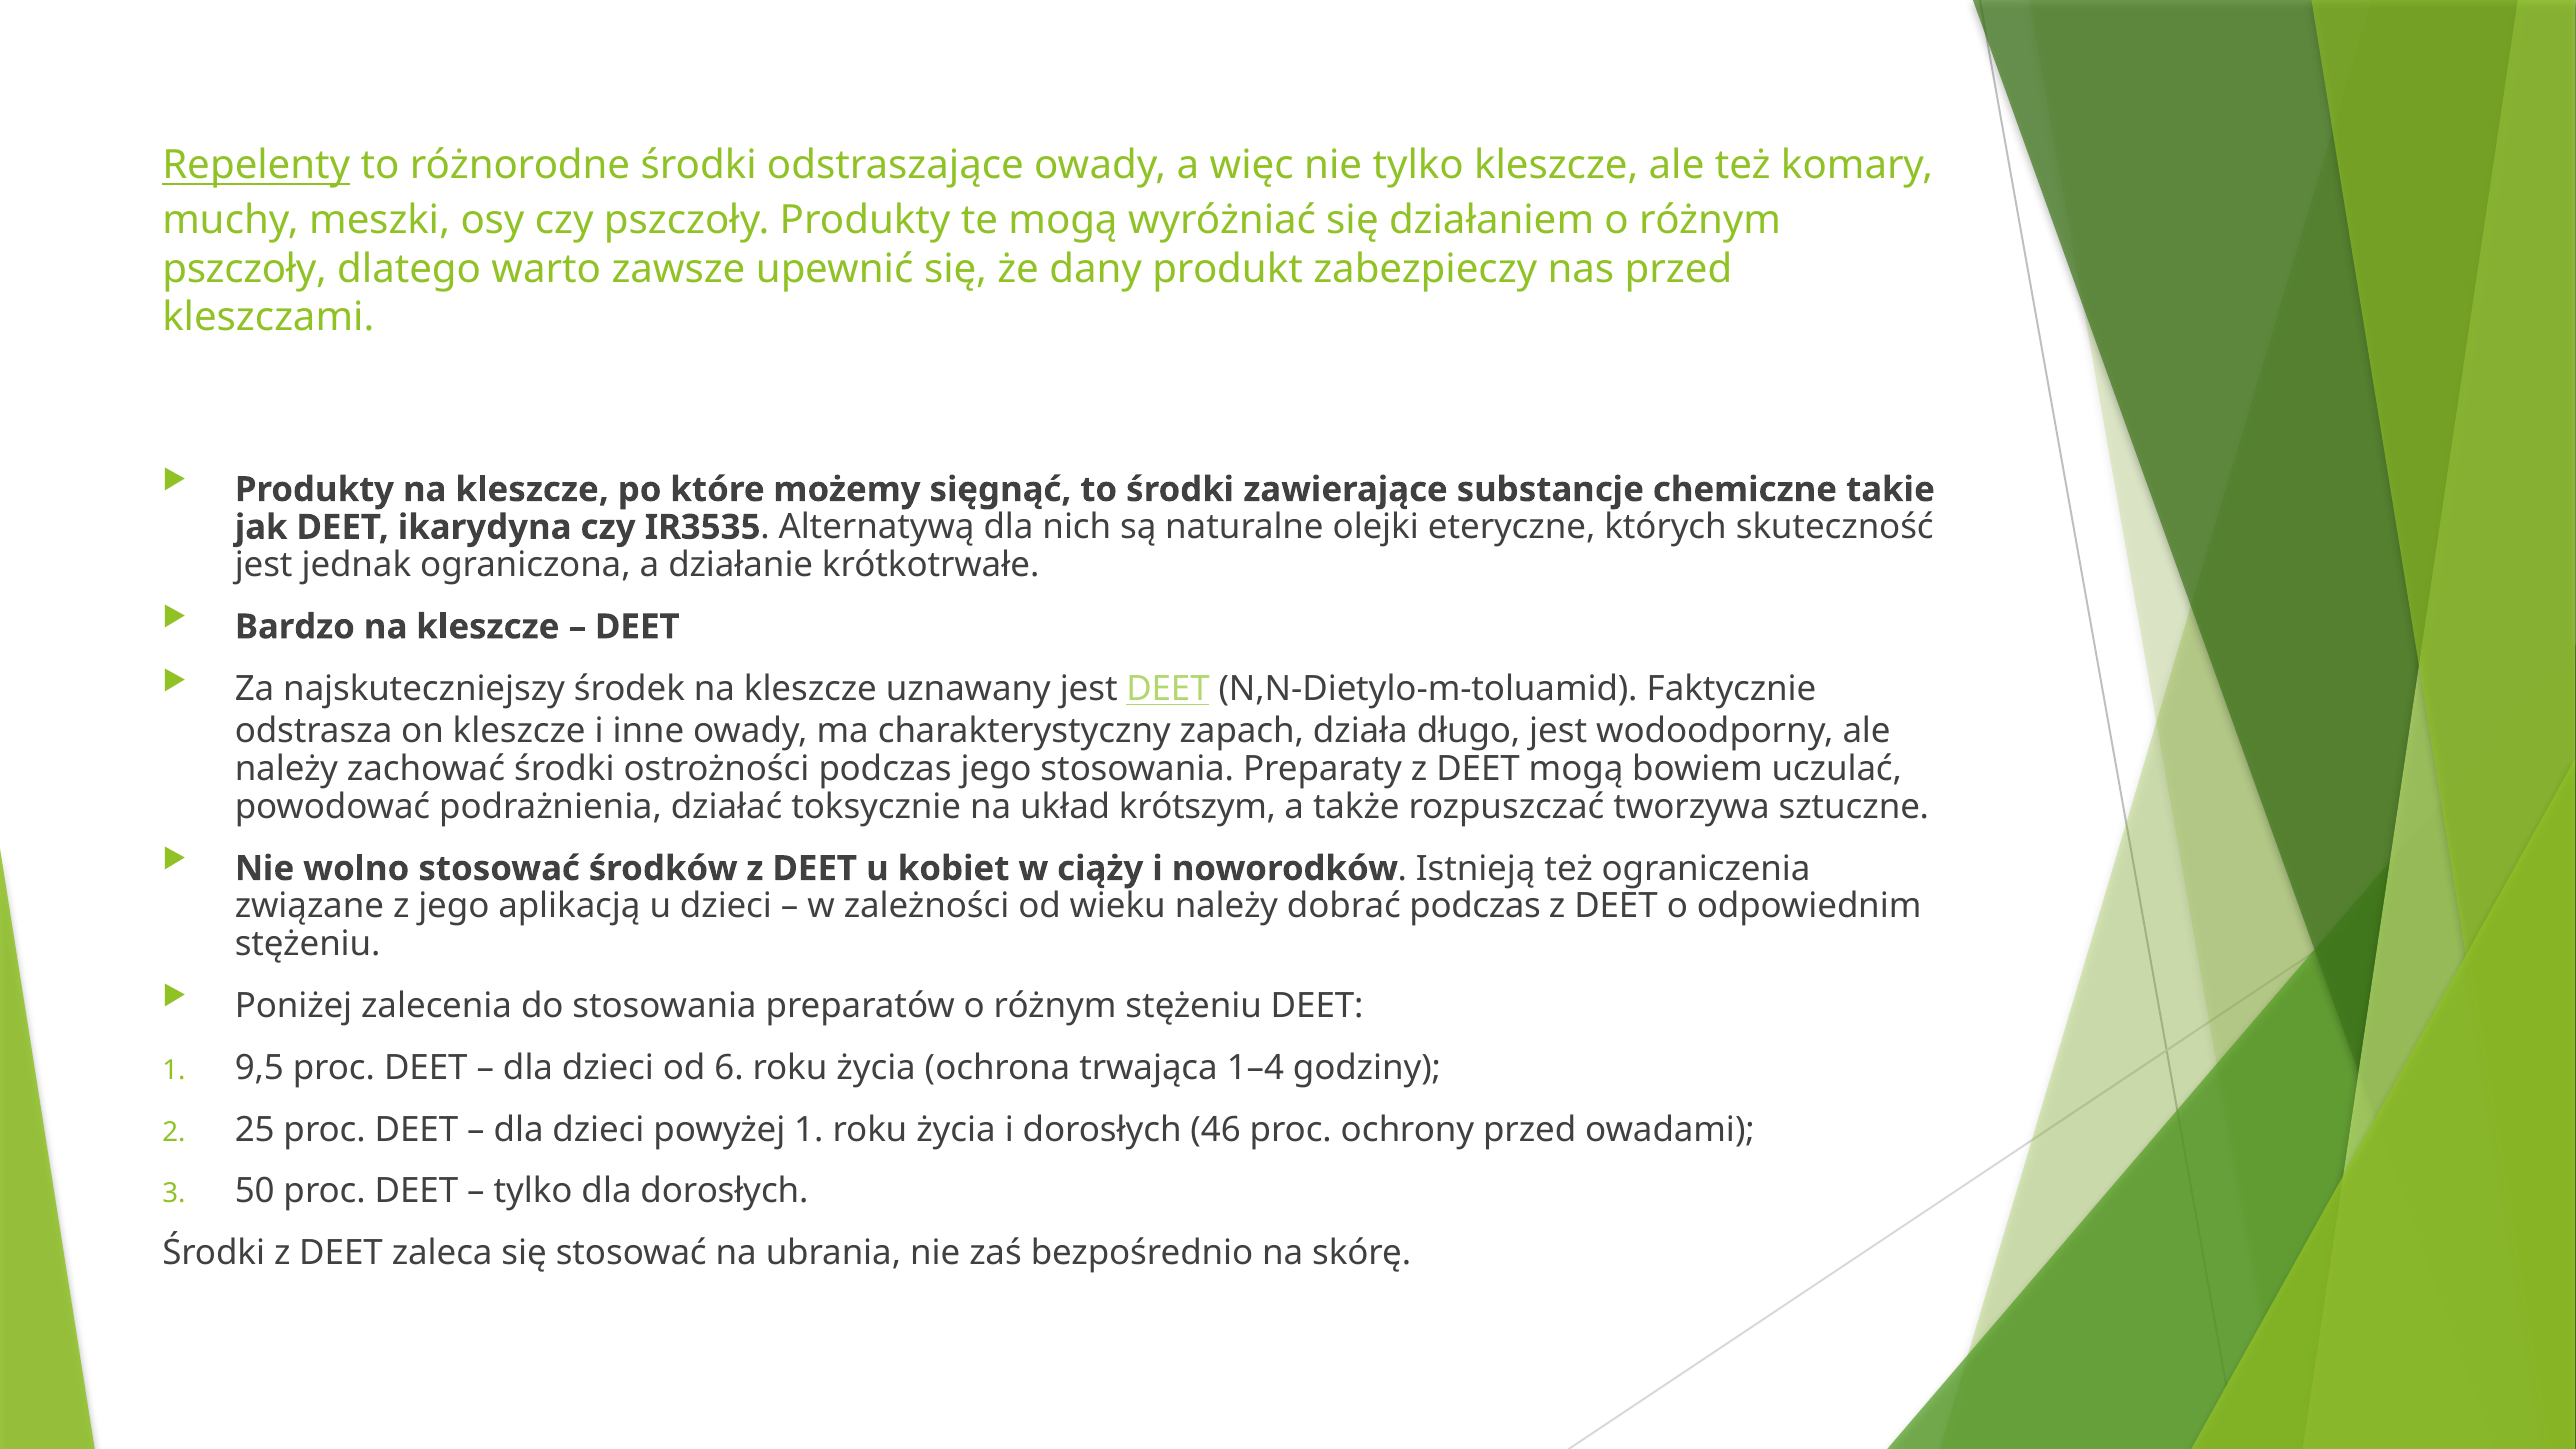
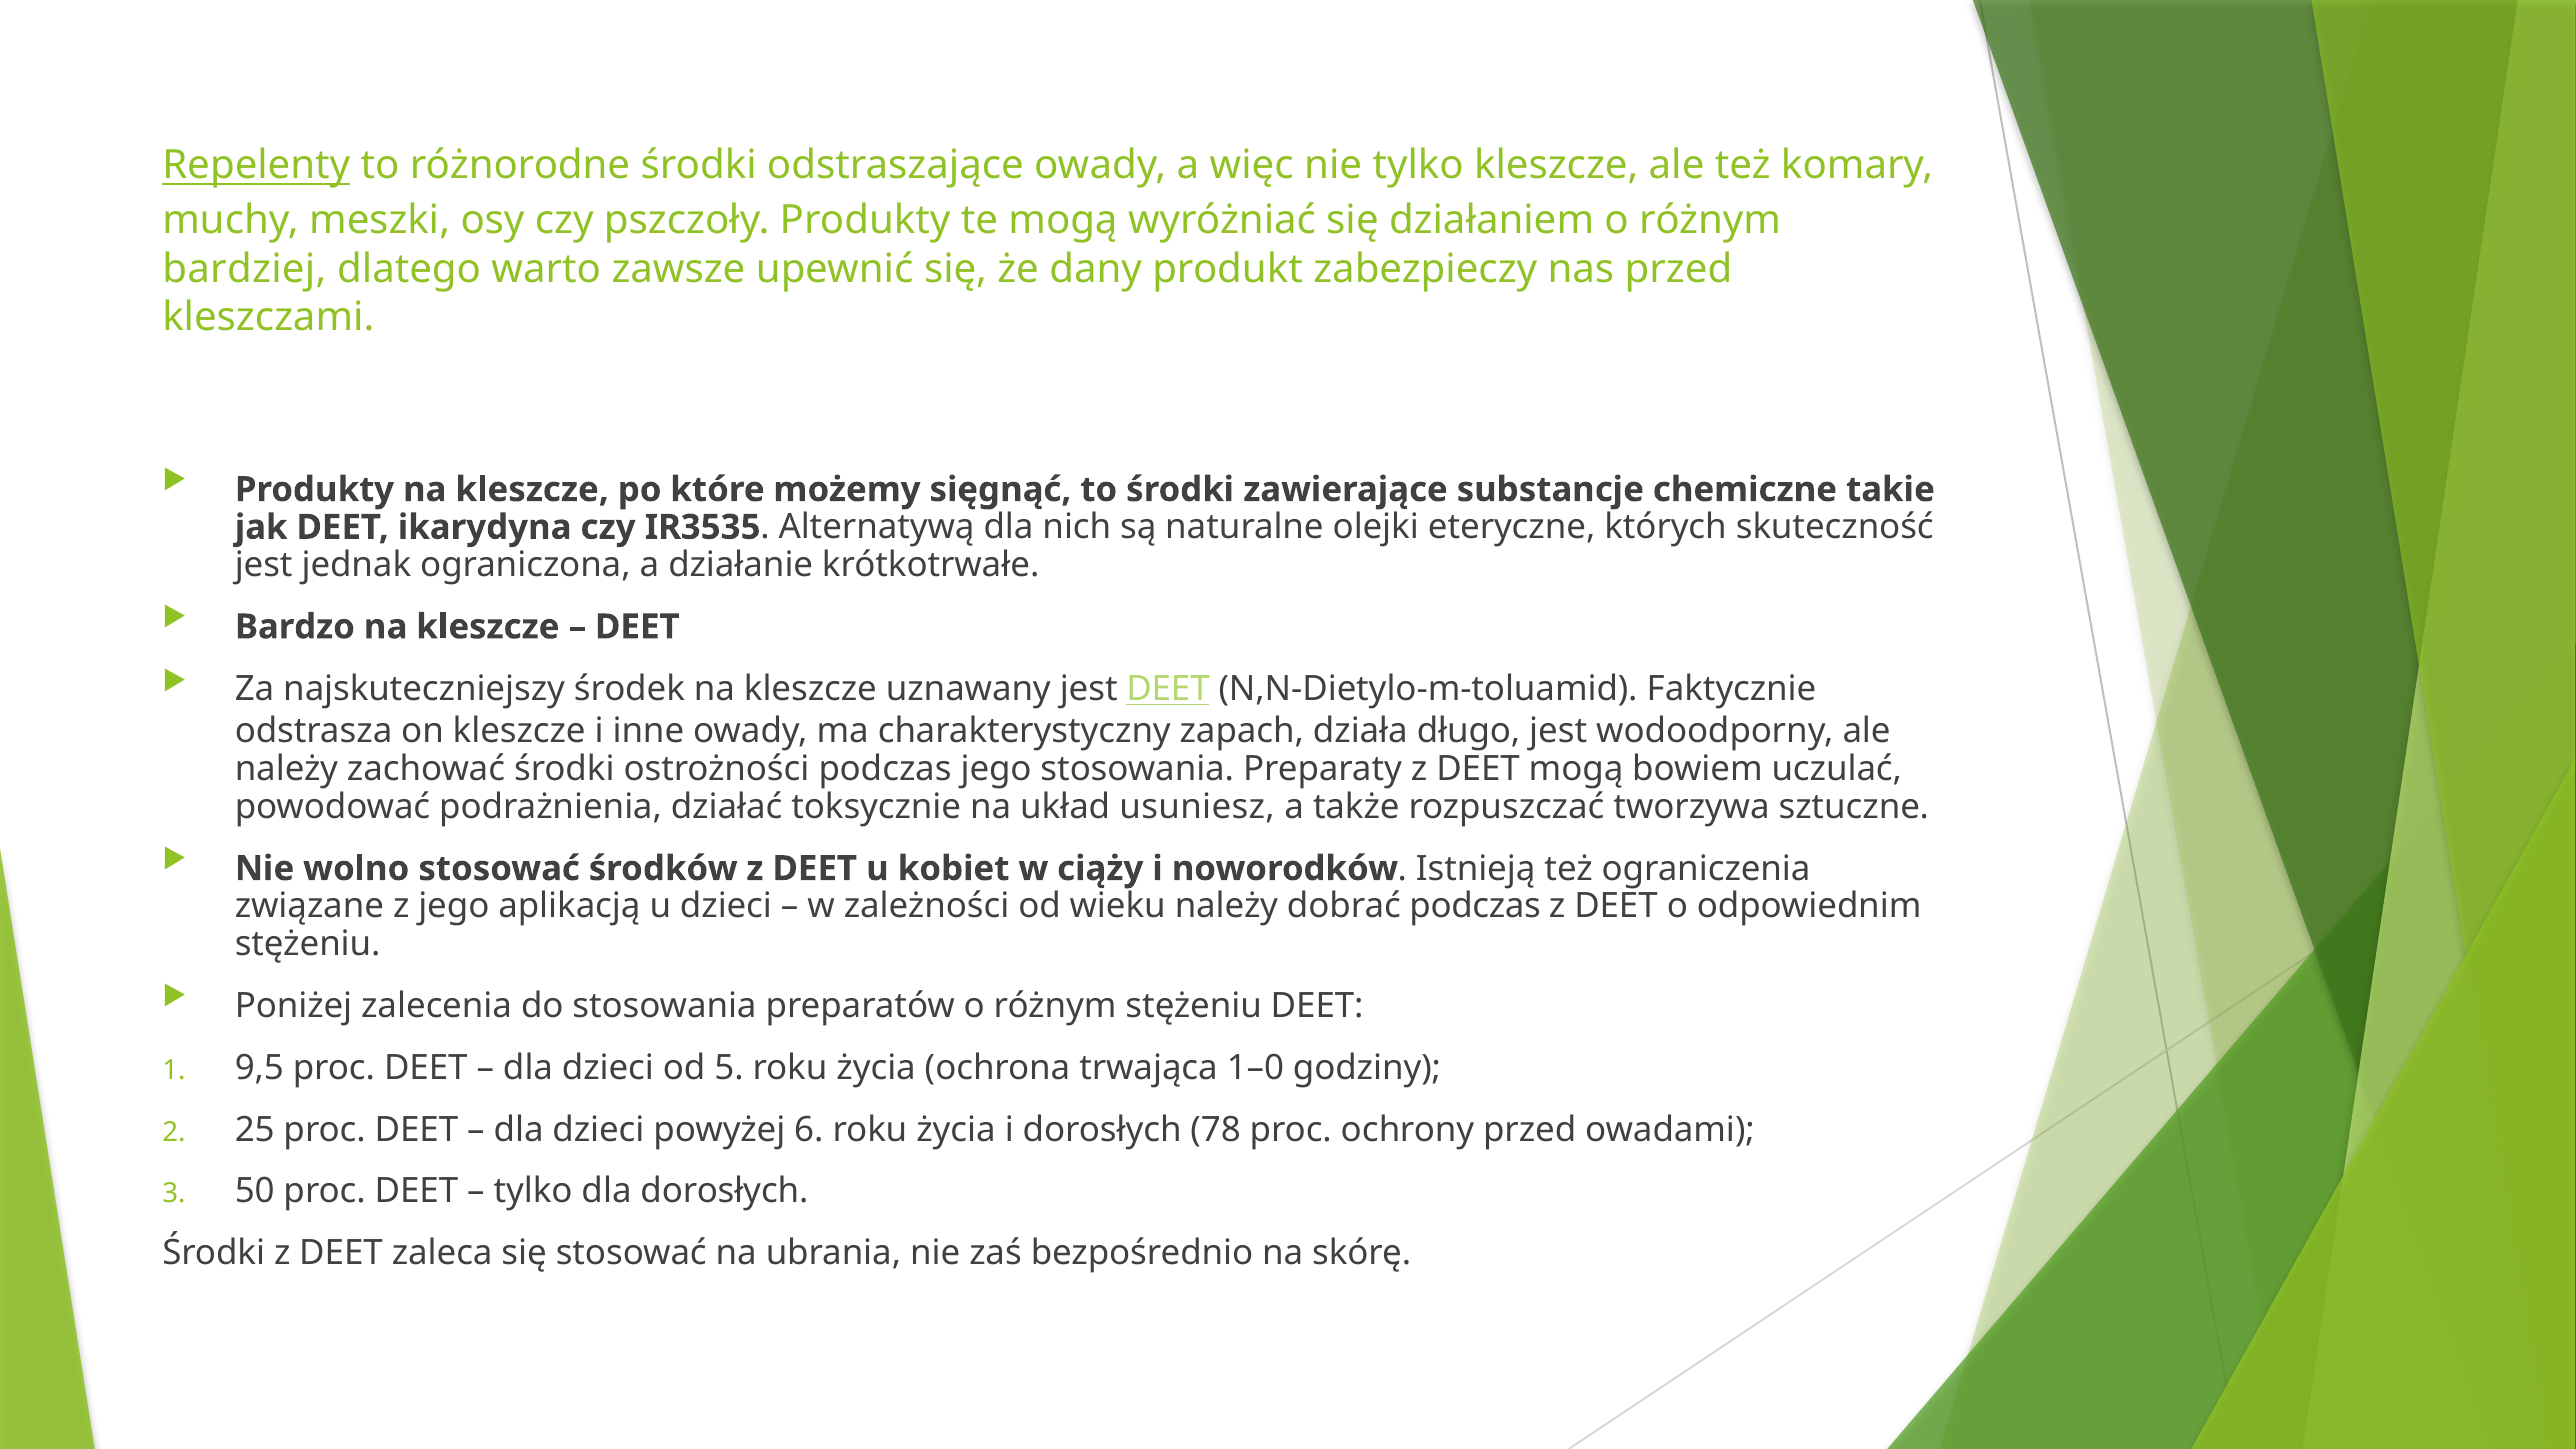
pszczoły at (245, 269): pszczoły -> bardziej
krótszym: krótszym -> usuniesz
6: 6 -> 5
1–4: 1–4 -> 1–0
powyżej 1: 1 -> 6
46: 46 -> 78
